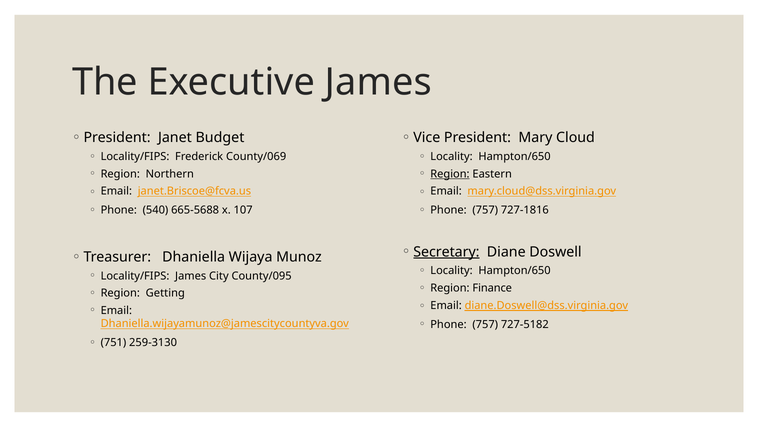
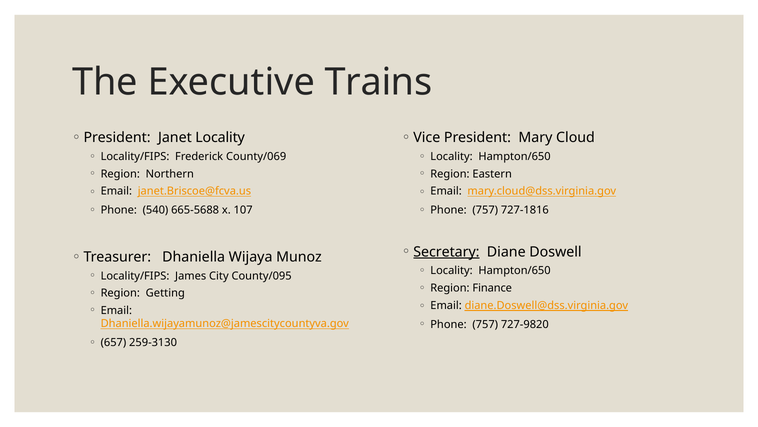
Executive James: James -> Trains
Janet Budget: Budget -> Locality
Region at (450, 174) underline: present -> none
727-5182: 727-5182 -> 727-9820
751: 751 -> 657
